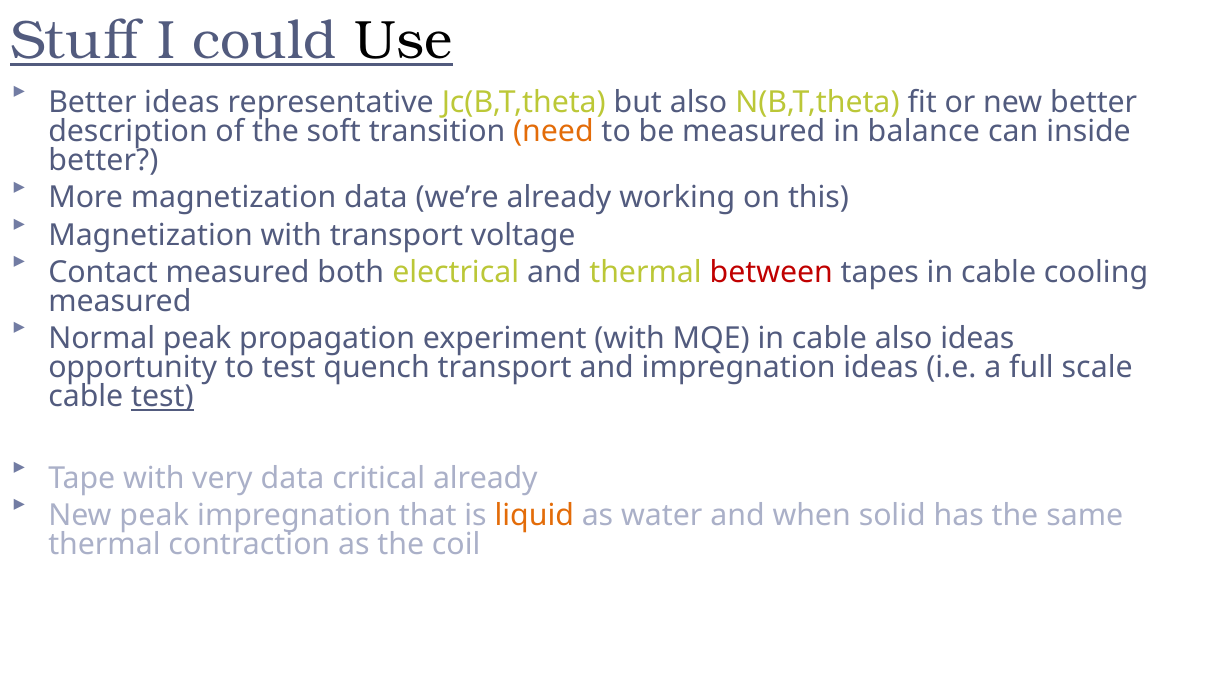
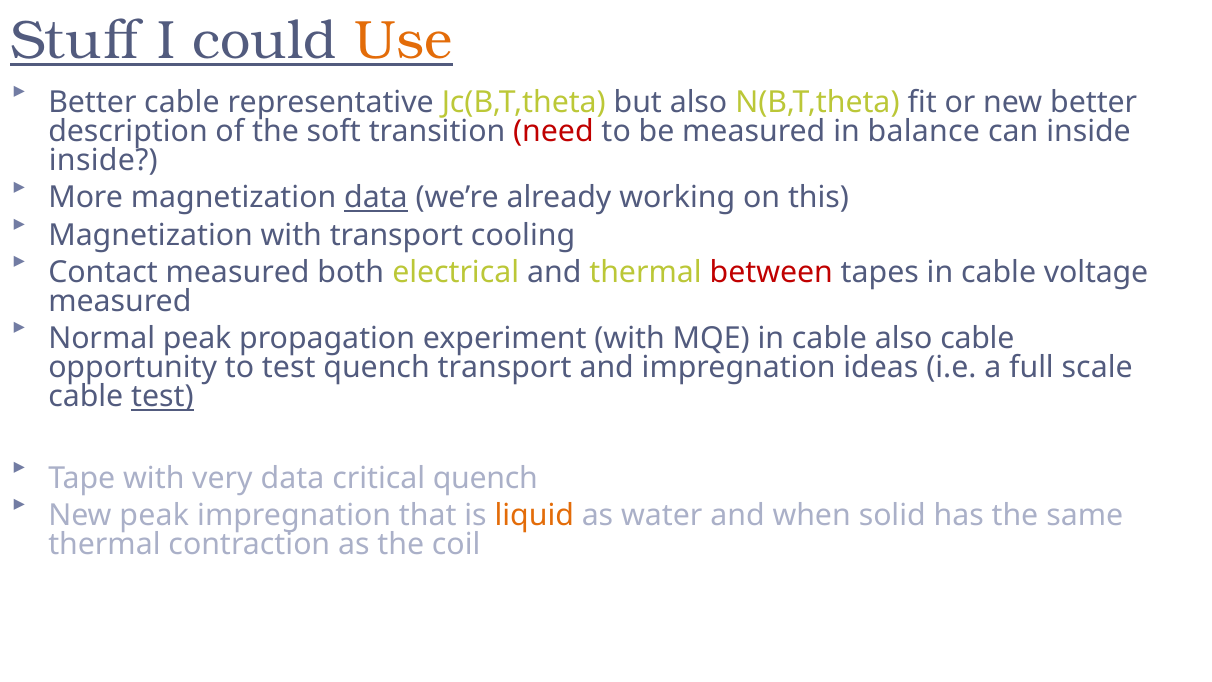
Use colour: black -> orange
Better ideas: ideas -> cable
need colour: orange -> red
better at (103, 161): better -> inside
data at (376, 198) underline: none -> present
voltage: voltage -> cooling
cooling: cooling -> voltage
also ideas: ideas -> cable
critical already: already -> quench
